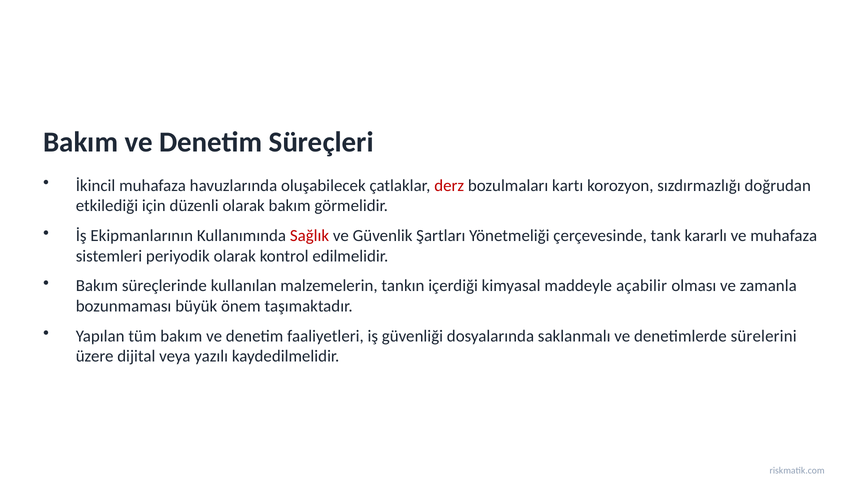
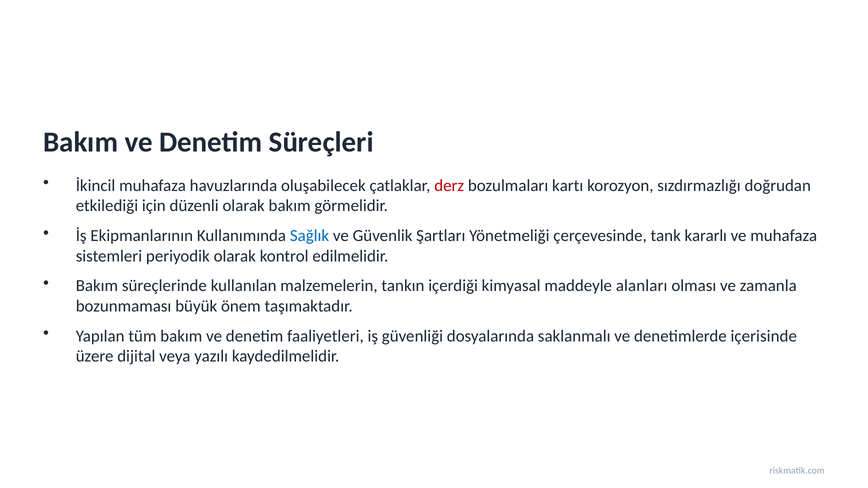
Sağlık colour: red -> blue
açabilir: açabilir -> alanları
sürelerini: sürelerini -> içerisinde
